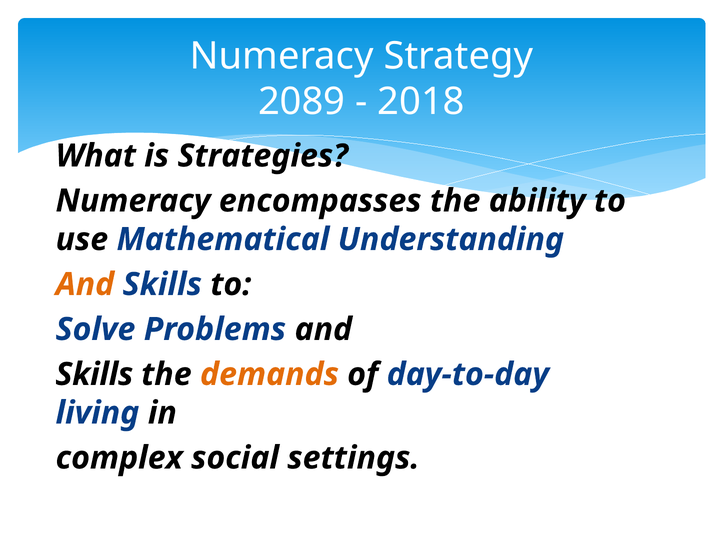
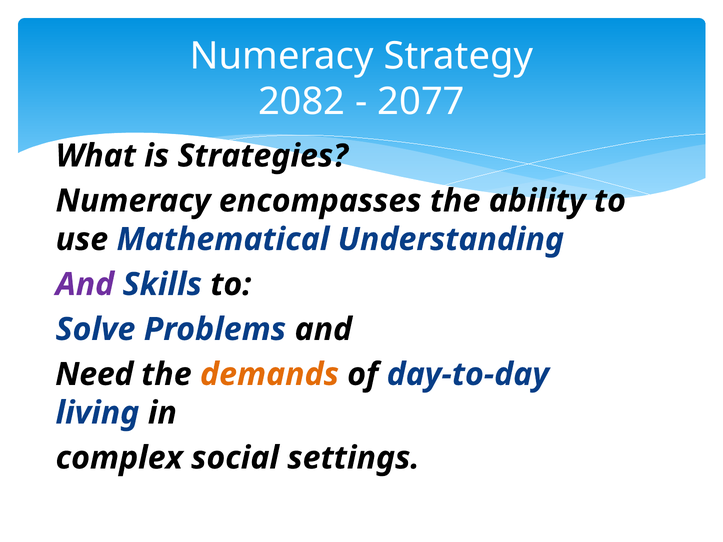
2089: 2089 -> 2082
2018: 2018 -> 2077
And at (85, 285) colour: orange -> purple
Skills at (94, 375): Skills -> Need
